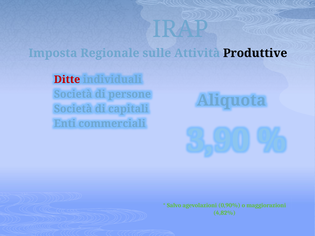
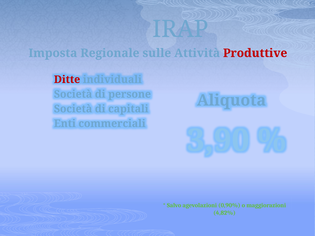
Produttive colour: black -> red
